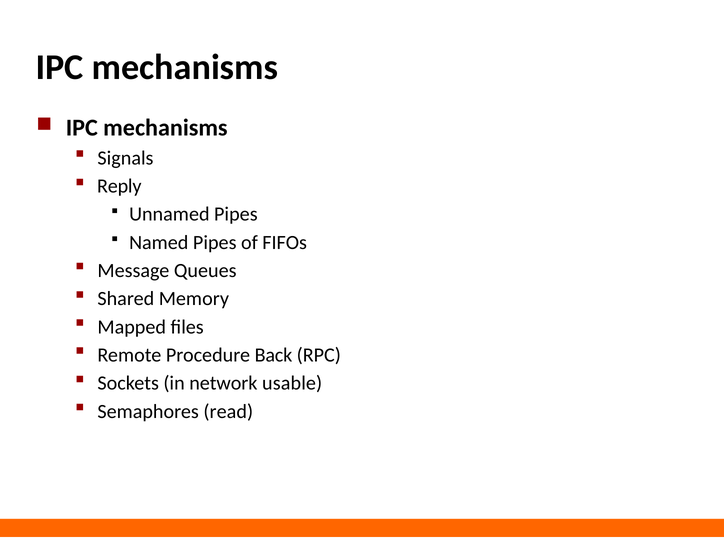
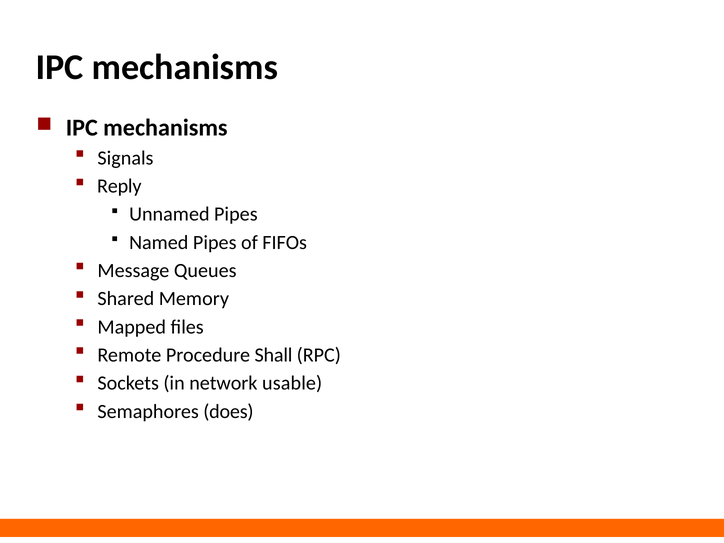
Back: Back -> Shall
read: read -> does
